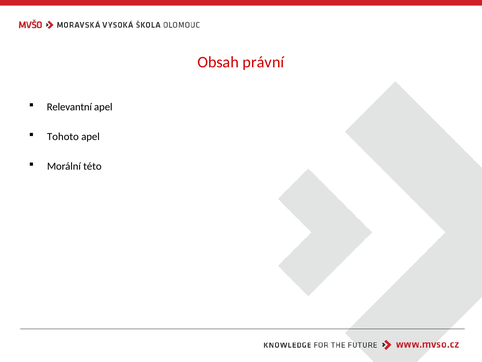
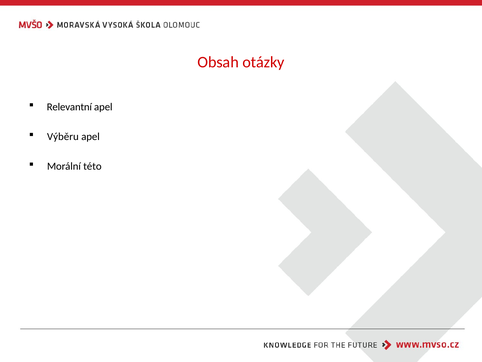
právní: právní -> otázky
Tohoto: Tohoto -> Výběru
